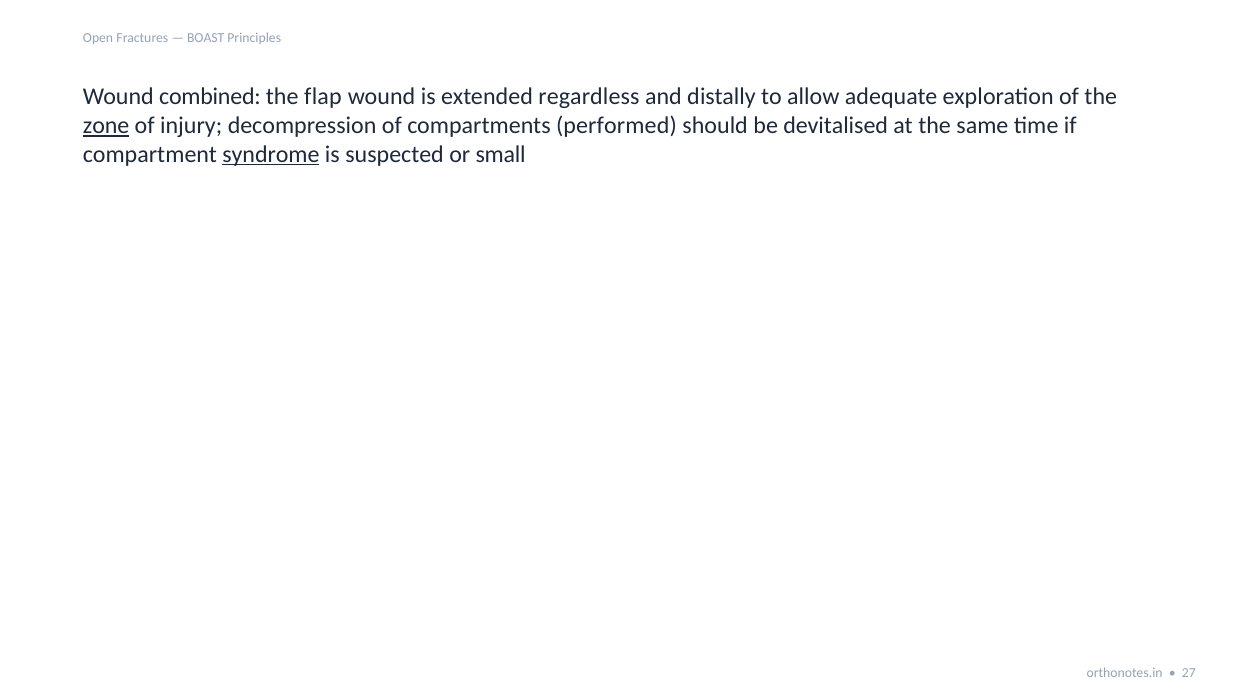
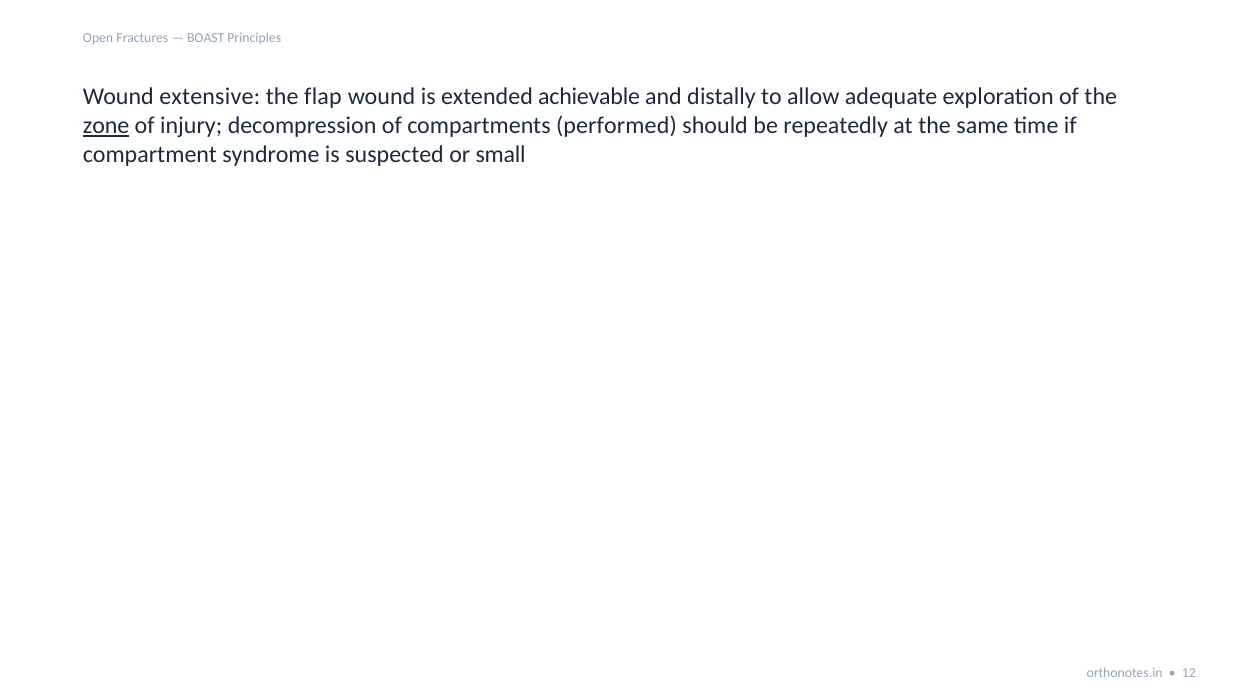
combined: combined -> extensive
regardless: regardless -> achievable
devitalised: devitalised -> repeatedly
syndrome underline: present -> none
27: 27 -> 12
